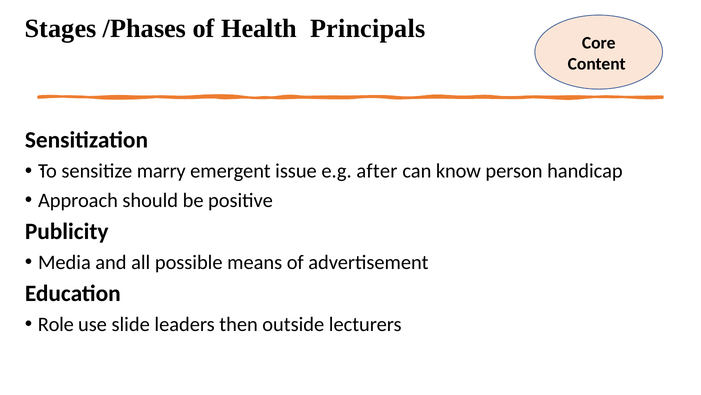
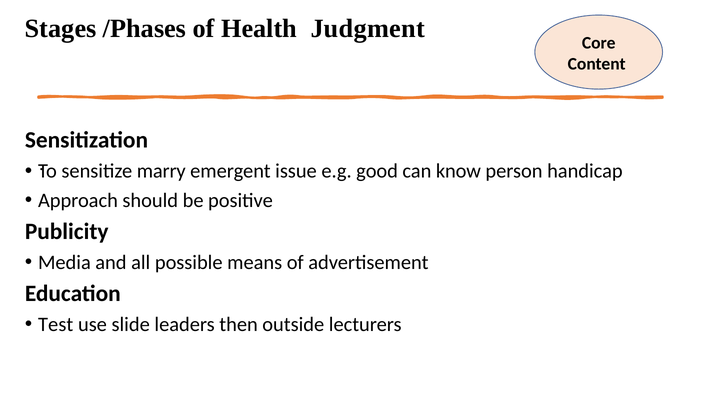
Principals: Principals -> Judgment
after: after -> good
Role: Role -> Test
